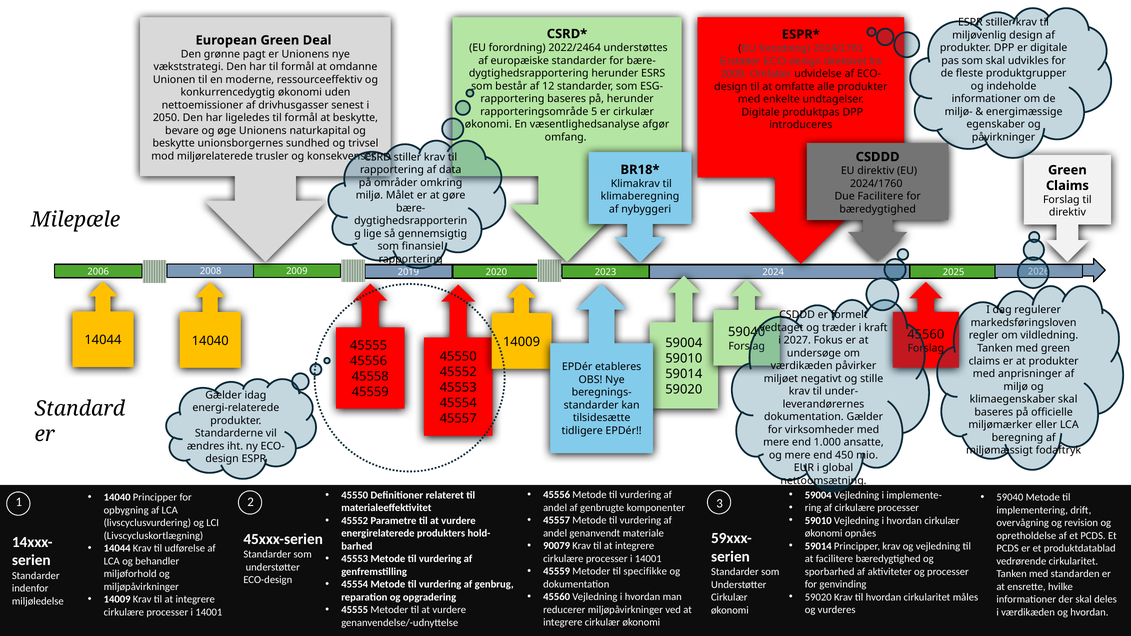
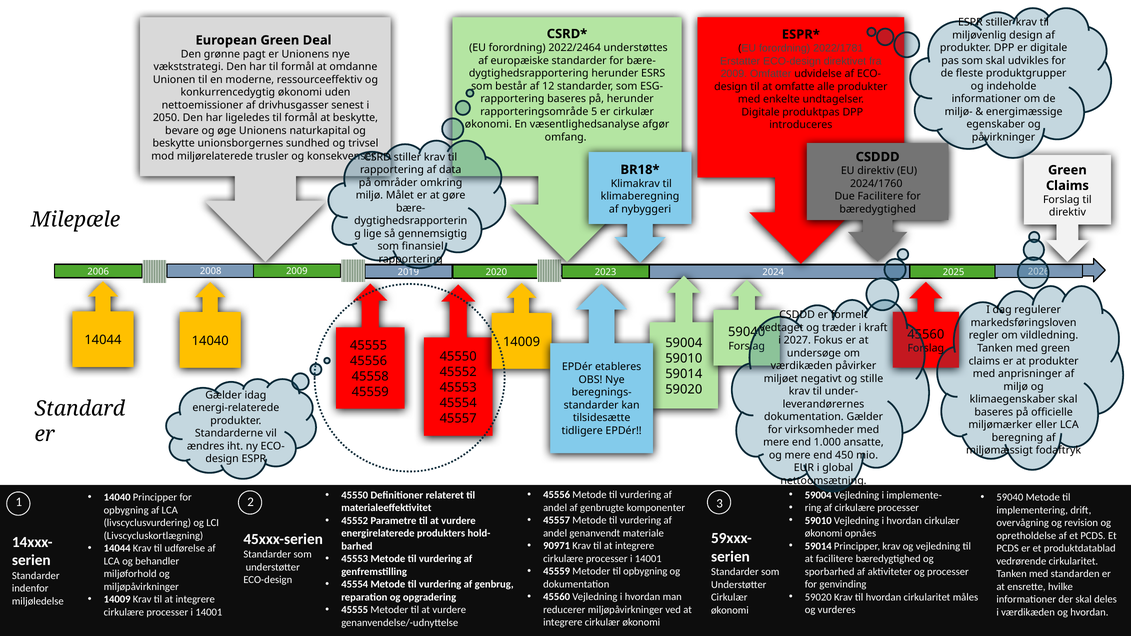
2014/1781: 2014/1781 -> 2022/1781
90079: 90079 -> 90971
til specifikke: specifikke -> opbygning
